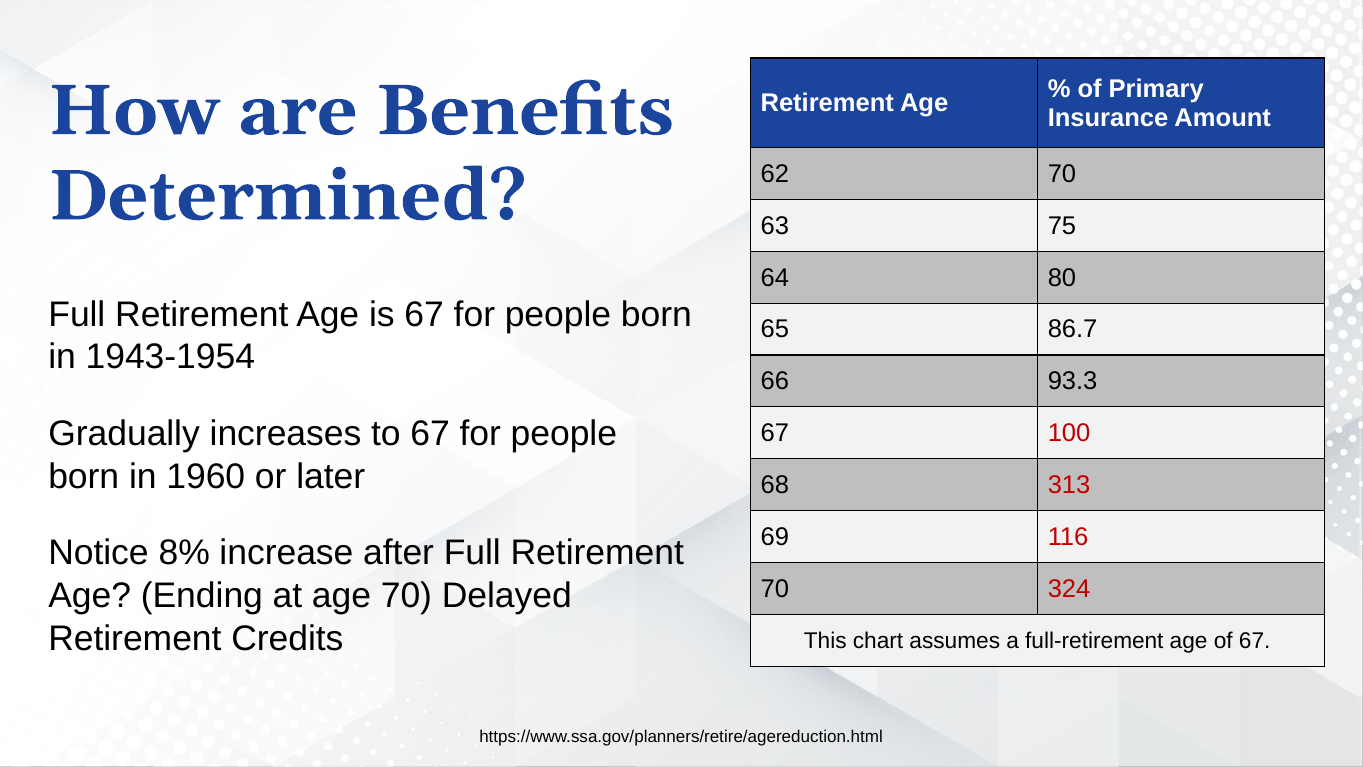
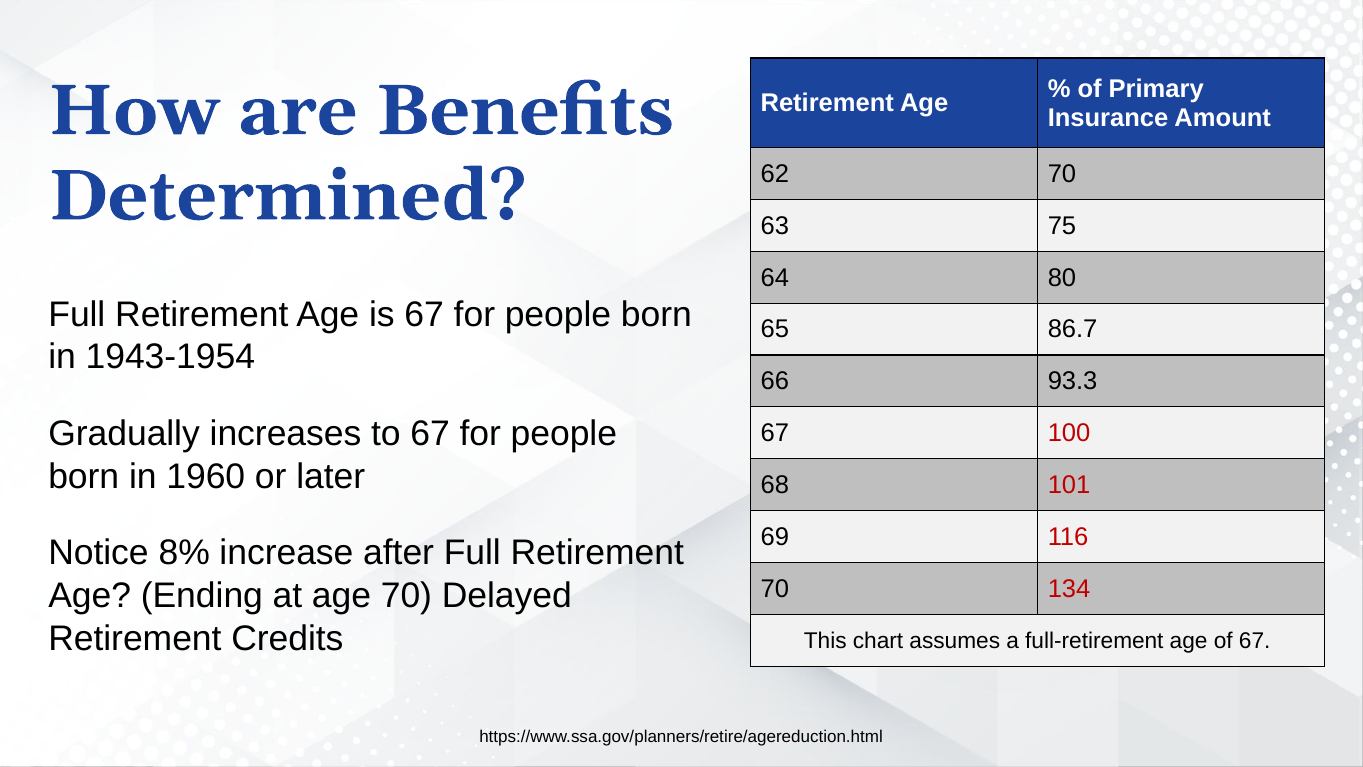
313: 313 -> 101
324: 324 -> 134
